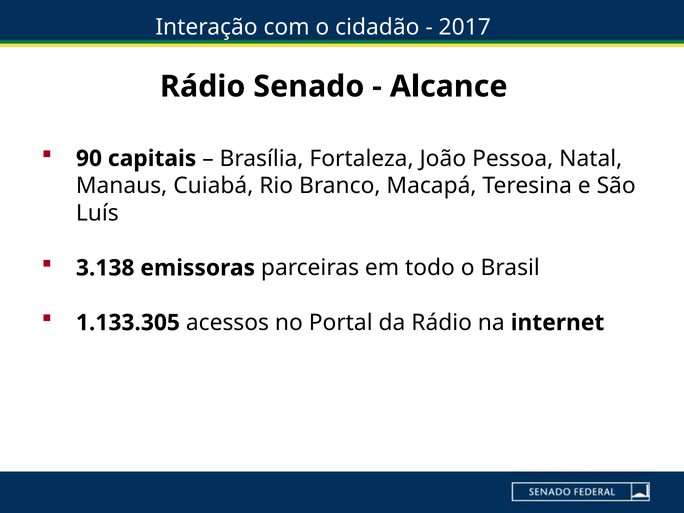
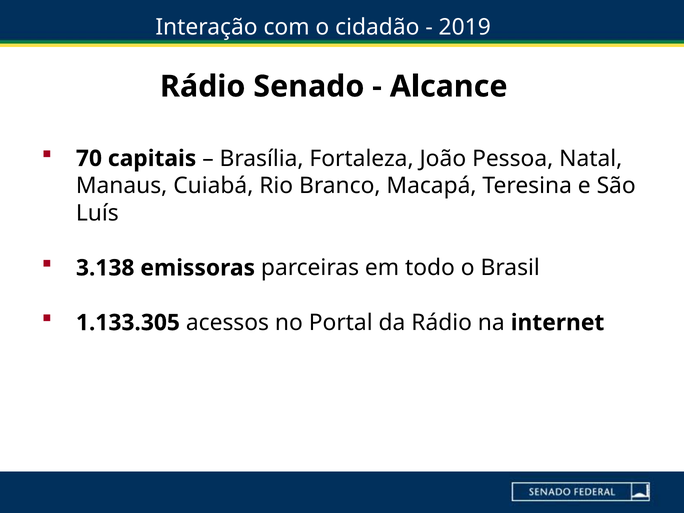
2017: 2017 -> 2019
90: 90 -> 70
